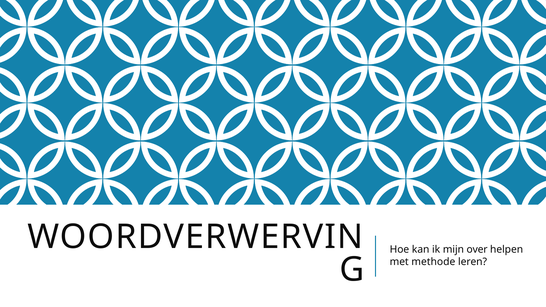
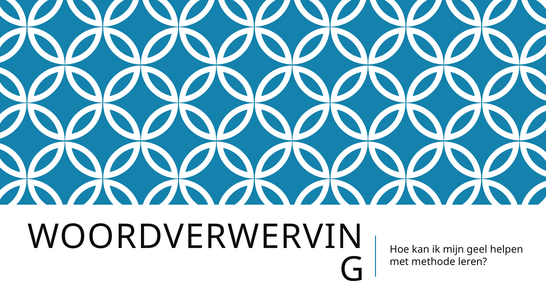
over: over -> geel
